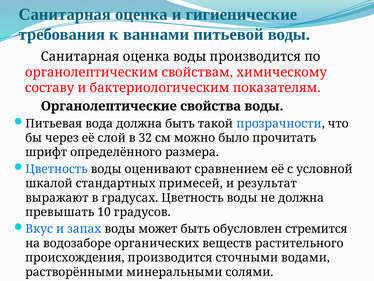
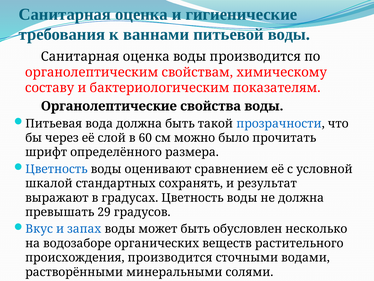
32: 32 -> 60
примесей: примесей -> сохранять
10: 10 -> 29
стремится: стремится -> несколько
